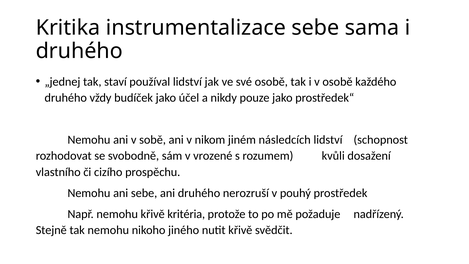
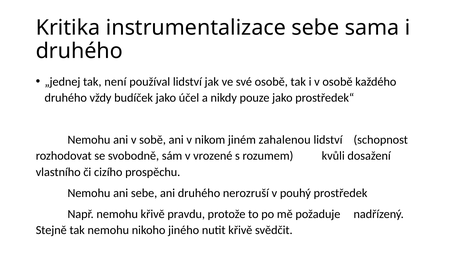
staví: staví -> není
následcích: následcích -> zahalenou
kritéria: kritéria -> pravdu
